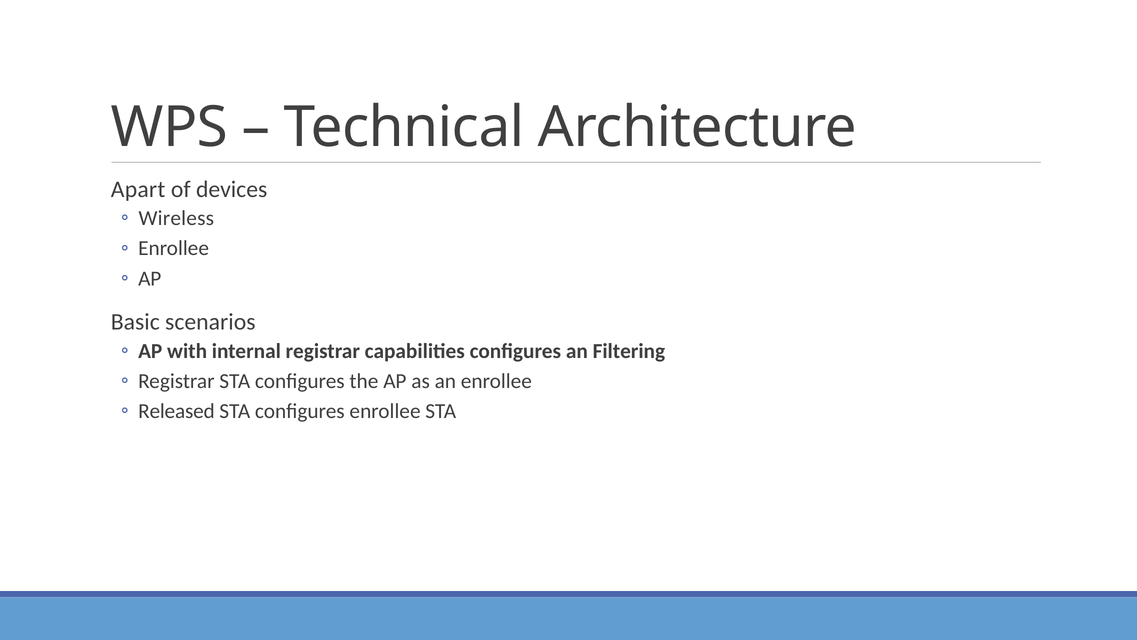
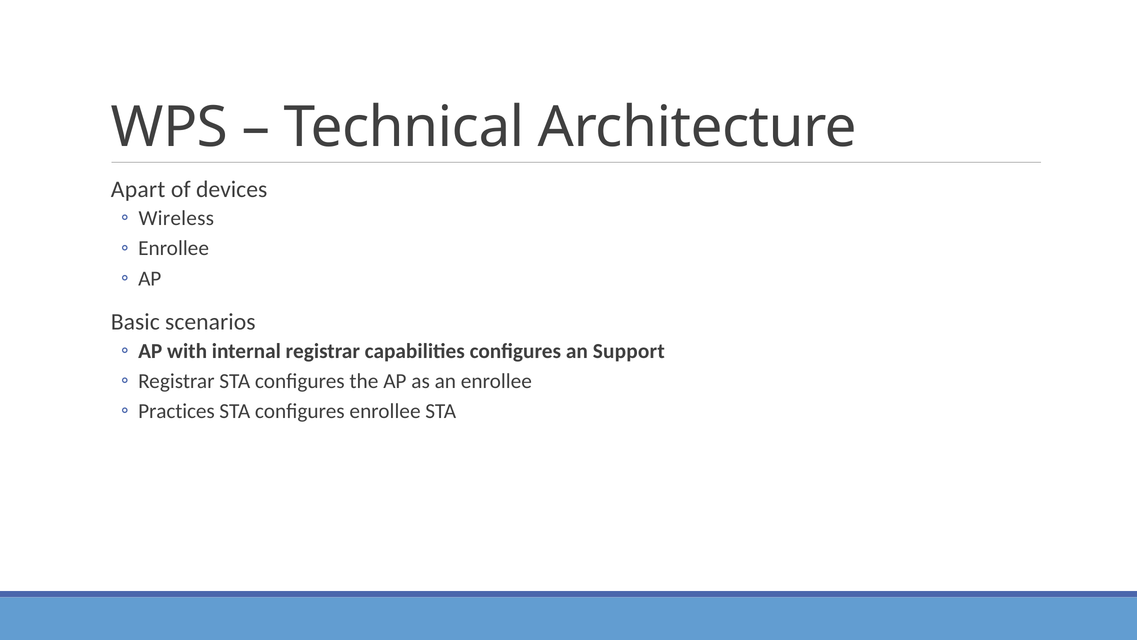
Filtering: Filtering -> Support
Released: Released -> Practices
